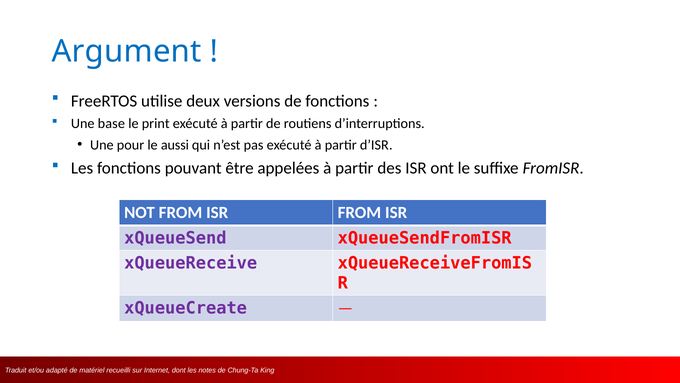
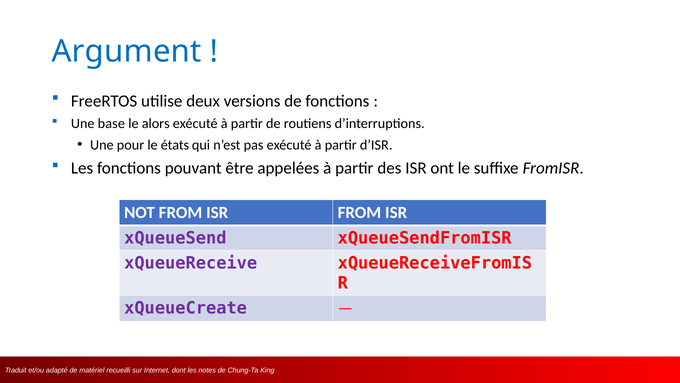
print: print -> alors
aussi: aussi -> états
